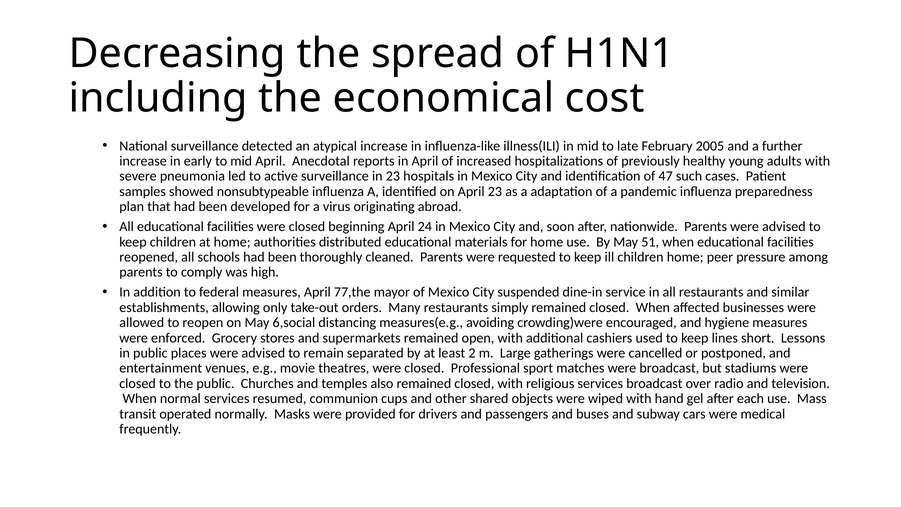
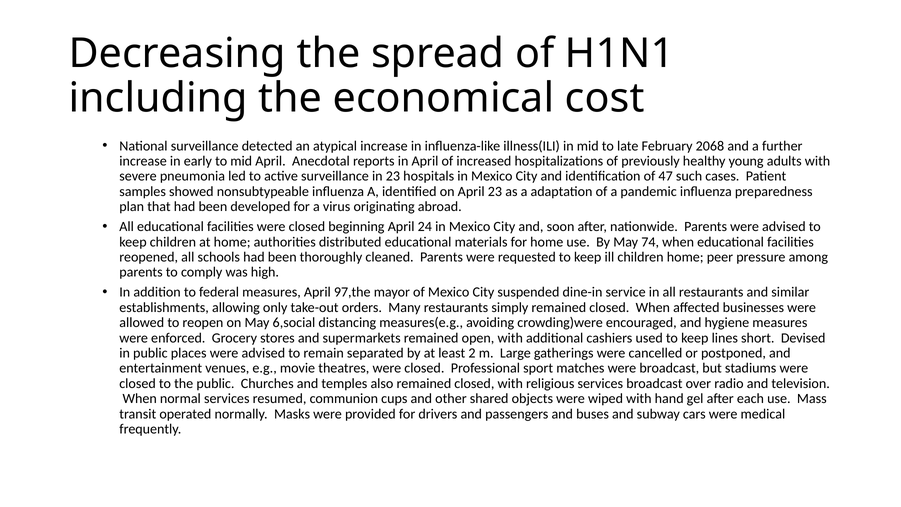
2005: 2005 -> 2068
51: 51 -> 74
77,the: 77,the -> 97,the
Lessons: Lessons -> Devised
